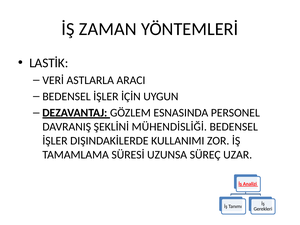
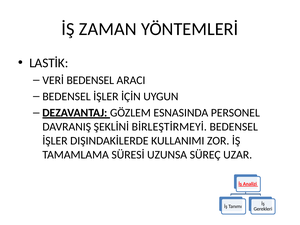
VERİ ASTLARLA: ASTLARLA -> BEDENSEL
MÜHENDİSLİĞİ: MÜHENDİSLİĞİ -> BİRLEŞTİRMEYİ
